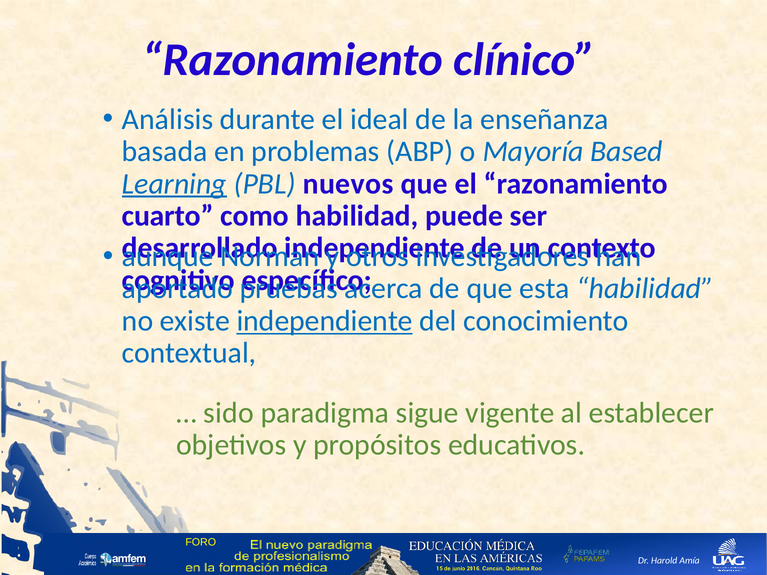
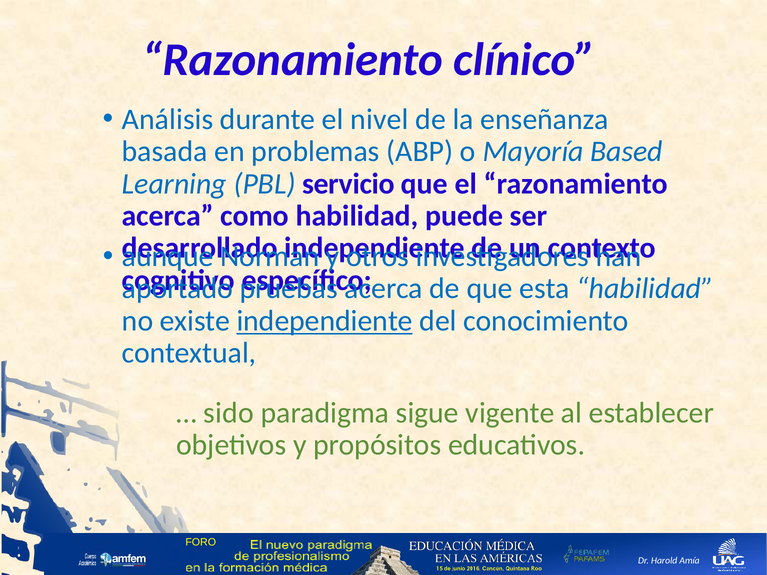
ideal: ideal -> nivel
Learning underline: present -> none
nuevos: nuevos -> servicio
cuarto at (168, 216): cuarto -> acerca
